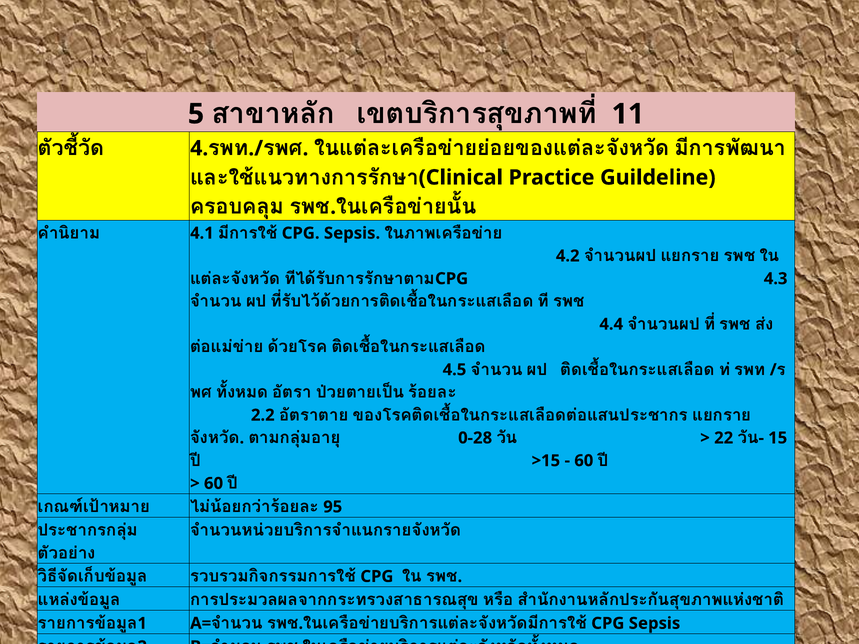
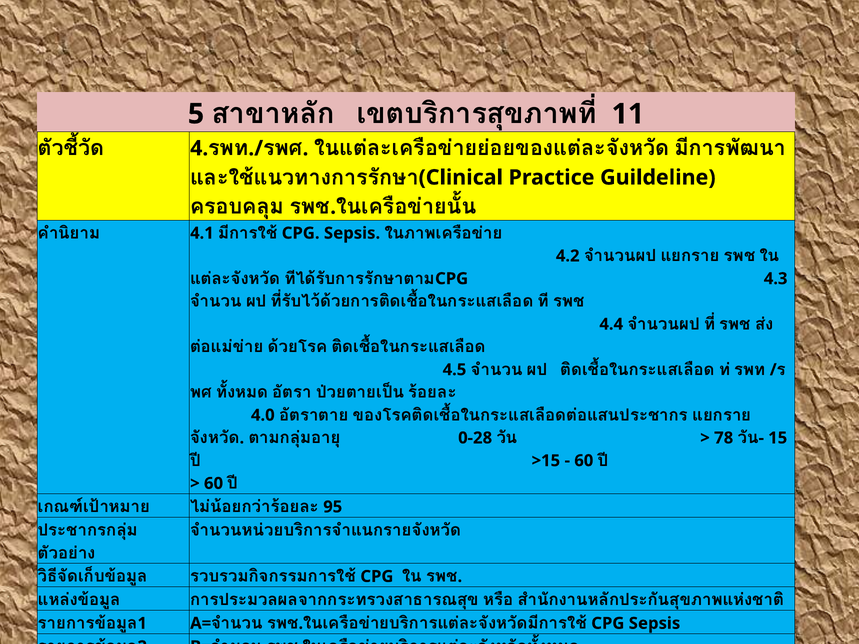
2.2: 2.2 -> 4.0
22: 22 -> 78
